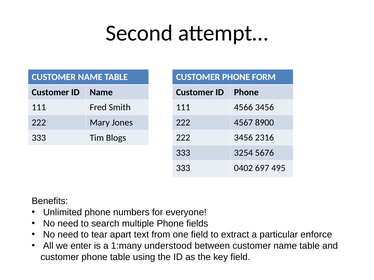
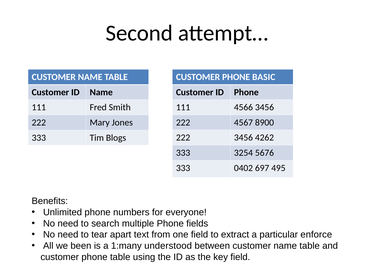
FORM: FORM -> BASIC
2316: 2316 -> 4262
enter: enter -> been
